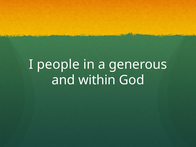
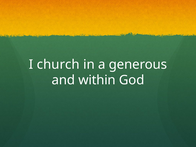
people: people -> church
